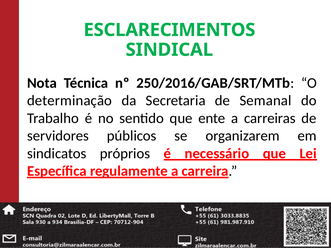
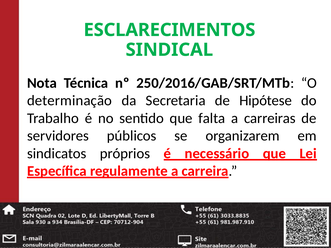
Semanal: Semanal -> Hipótese
ente: ente -> falta
